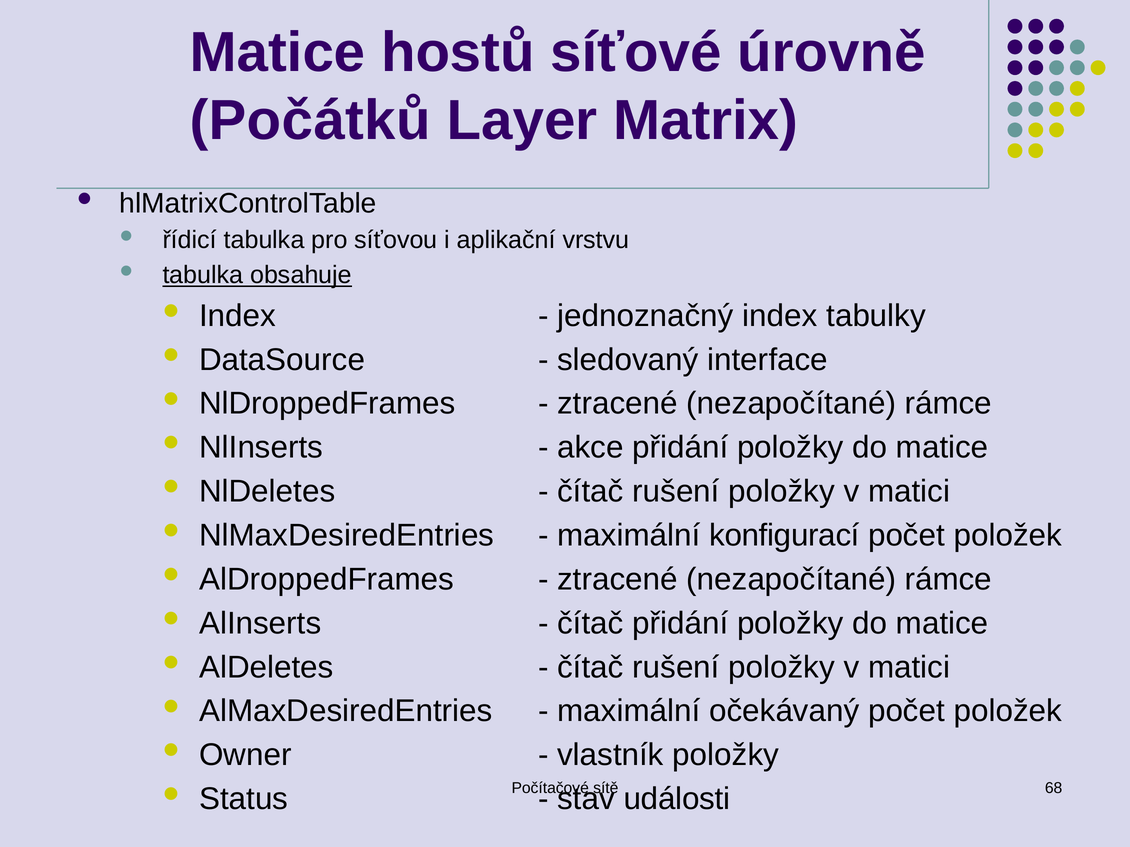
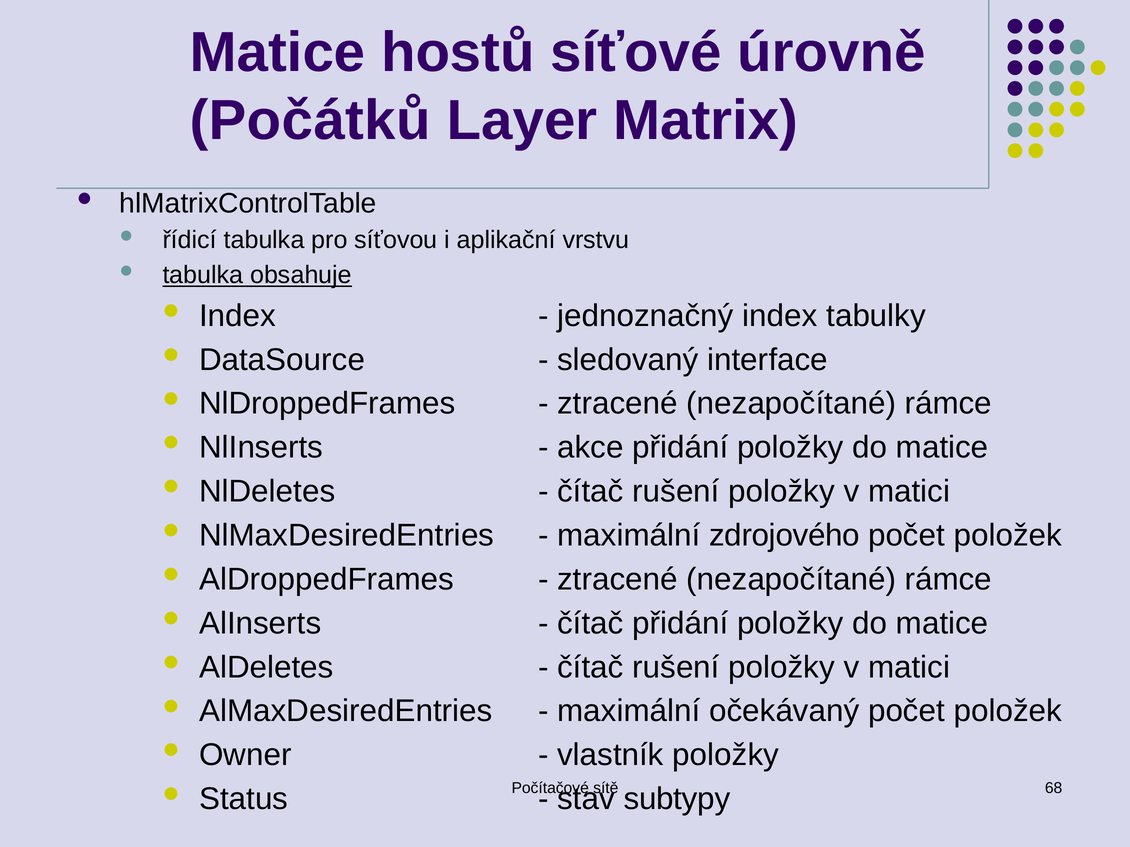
konfigurací: konfigurací -> zdrojového
události: události -> subtypy
